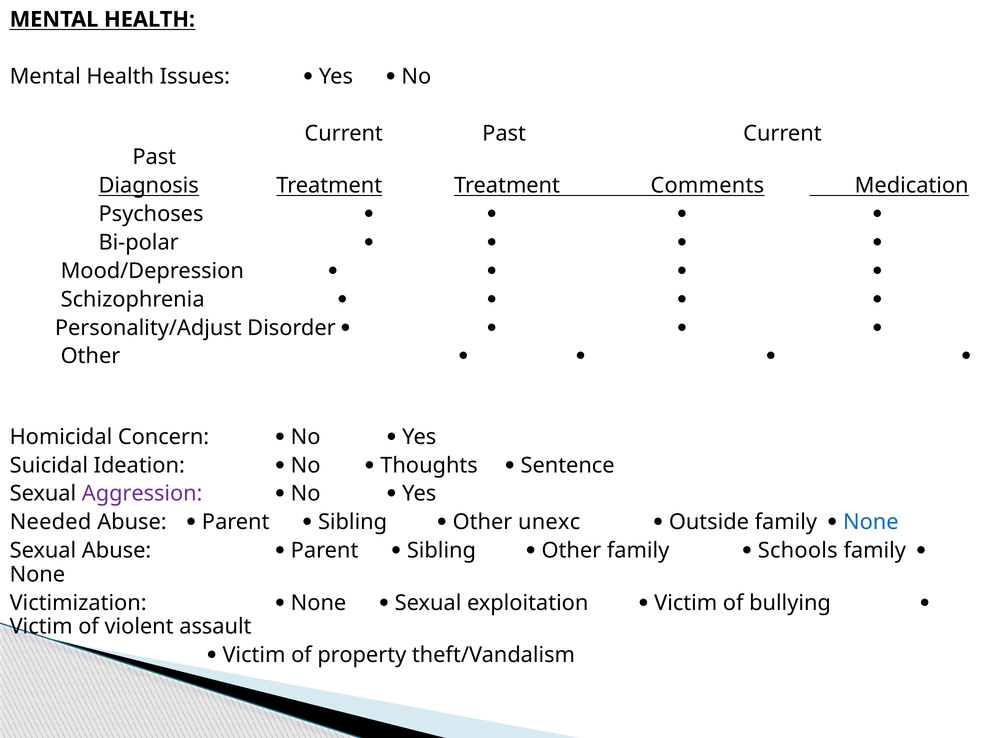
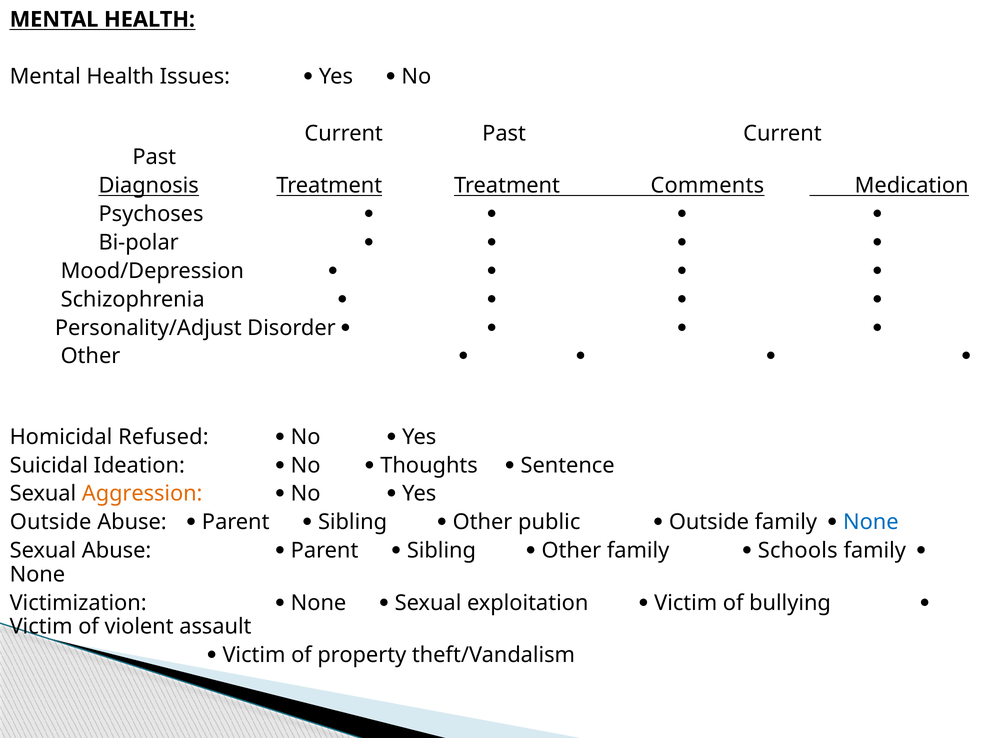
Concern: Concern -> Refused
Aggression colour: purple -> orange
Needed at (51, 522): Needed -> Outside
unexc: unexc -> public
